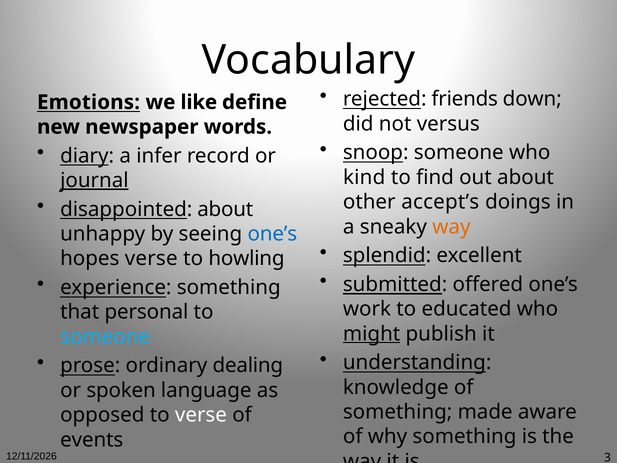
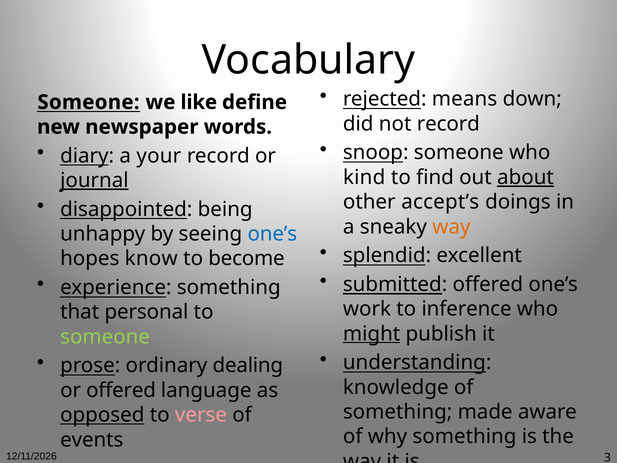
friends: friends -> means
Emotions at (89, 102): Emotions -> Someone
not versus: versus -> record
infer: infer -> your
about at (526, 177) underline: none -> present
disappointed about: about -> being
hopes verse: verse -> know
howling: howling -> become
educated: educated -> inference
someone at (105, 337) colour: light blue -> light green
or spoken: spoken -> offered
opposed underline: none -> present
verse at (201, 415) colour: white -> pink
